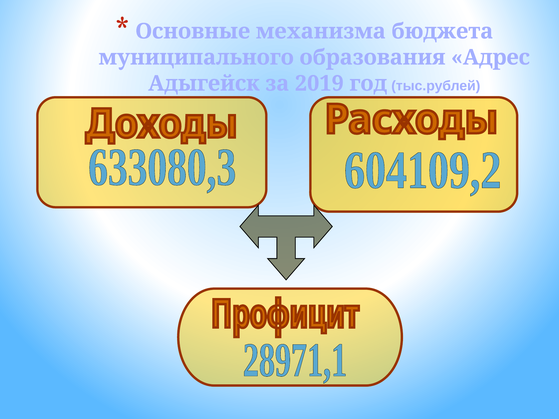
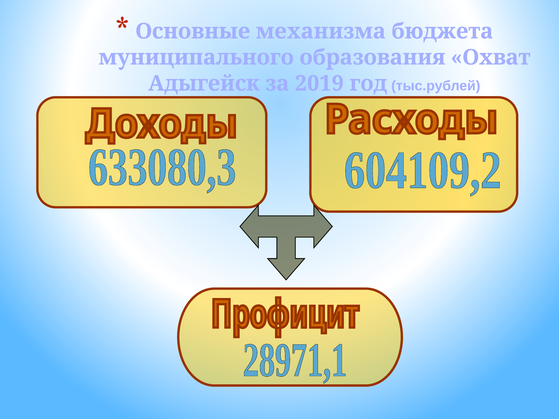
Адрес: Адрес -> Охват
